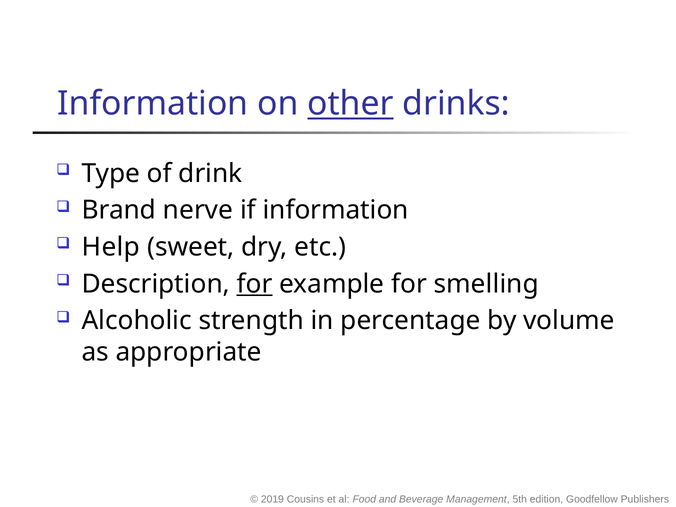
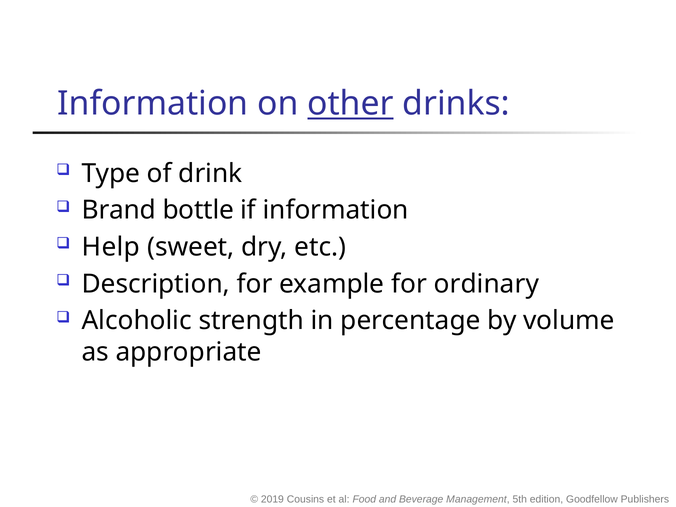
nerve: nerve -> bottle
for at (254, 284) underline: present -> none
smelling: smelling -> ordinary
